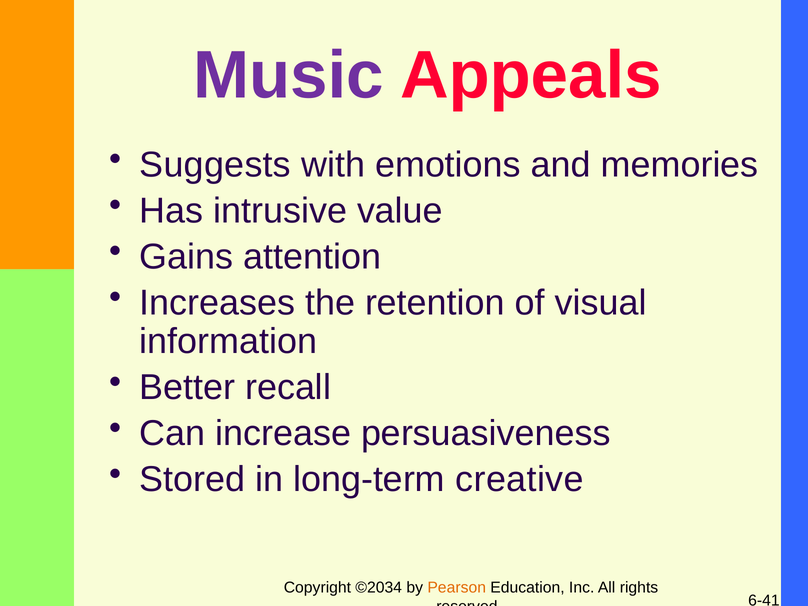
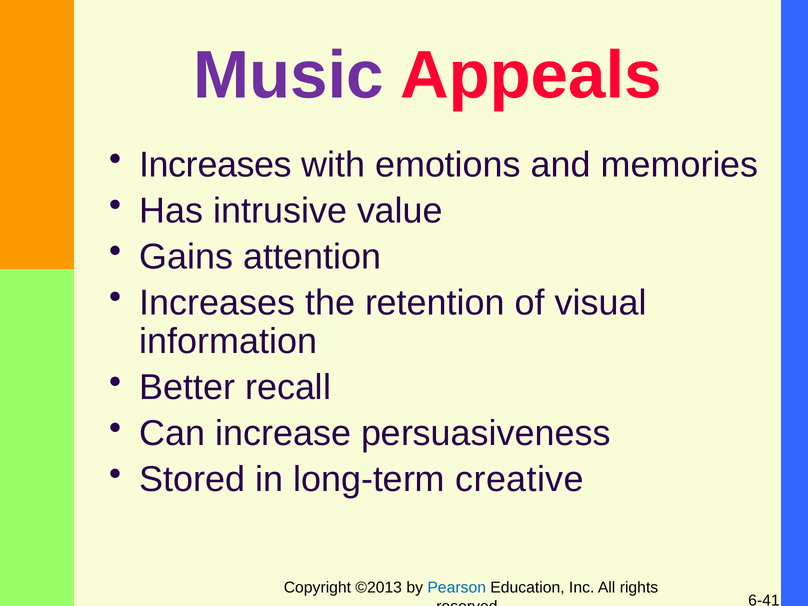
Suggests at (215, 165): Suggests -> Increases
©2034: ©2034 -> ©2013
Pearson colour: orange -> blue
